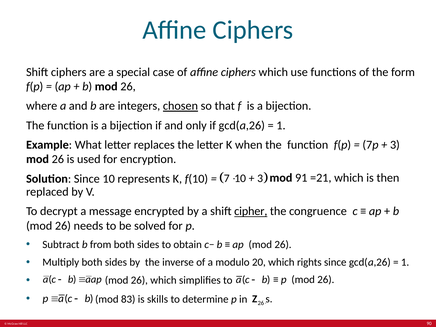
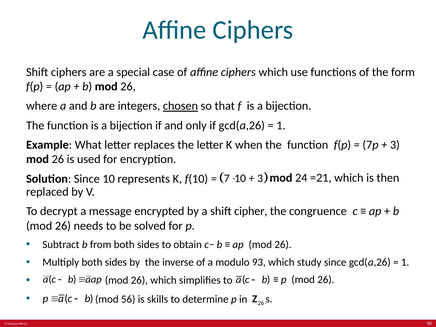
91: 91 -> 24
cipher underline: present -> none
20: 20 -> 93
rights: rights -> study
83: 83 -> 56
